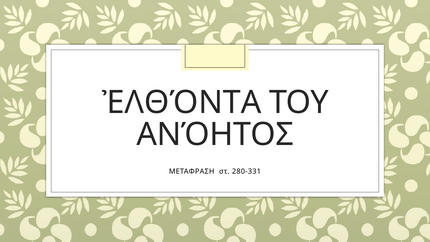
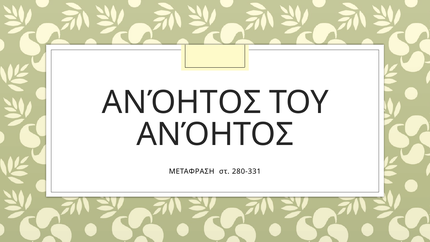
ἘΛΘΌΝΤΑ at (182, 102): ἘΛΘΌΝΤΑ -> ΑΝΌΗΤΟΣ
